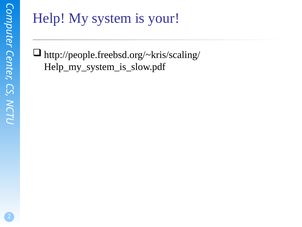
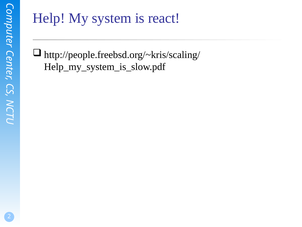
your: your -> react
